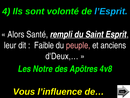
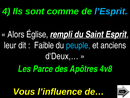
volonté: volonté -> comme
Santé: Santé -> Église
peuple colour: pink -> light blue
Notre: Notre -> Parce
